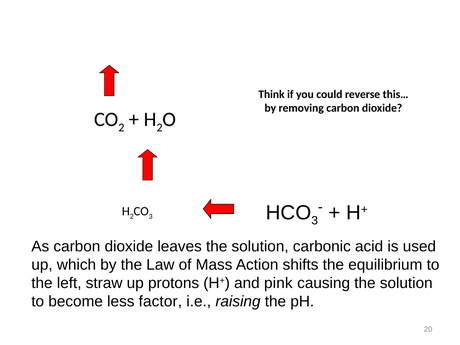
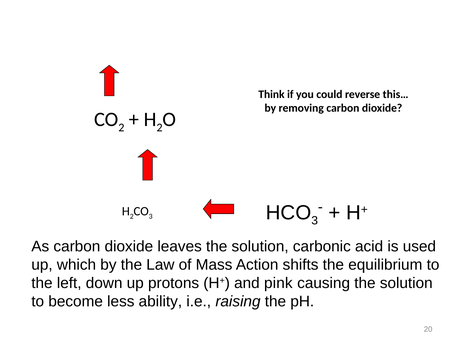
straw: straw -> down
factor: factor -> ability
